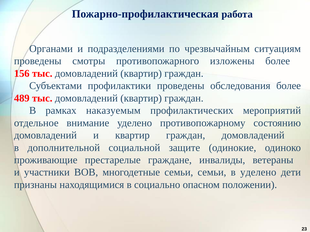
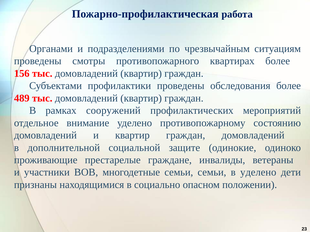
изложены: изложены -> квартирах
наказуемым: наказуемым -> сооружений
